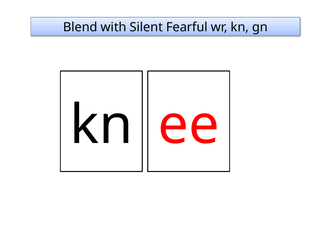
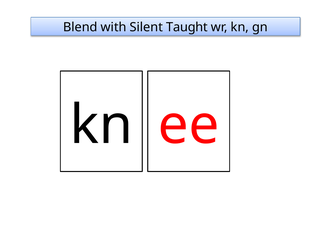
Fearful: Fearful -> Taught
